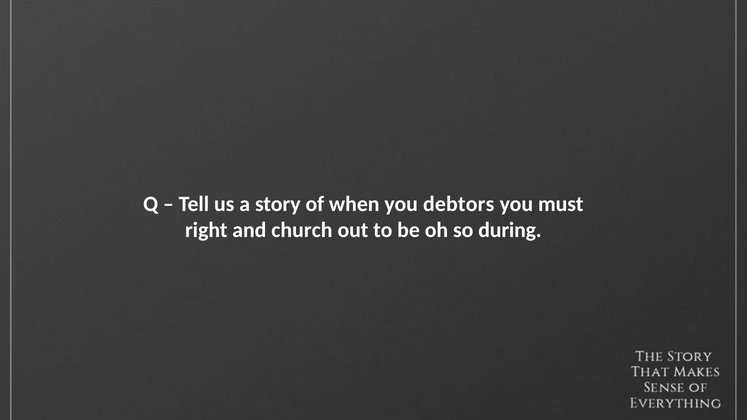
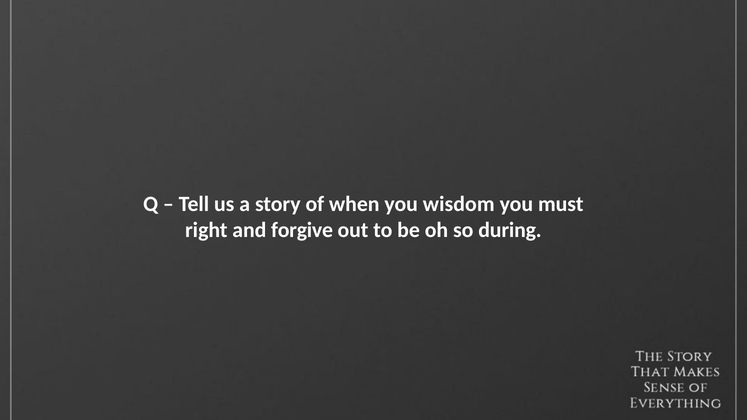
debtors: debtors -> wisdom
church: church -> forgive
